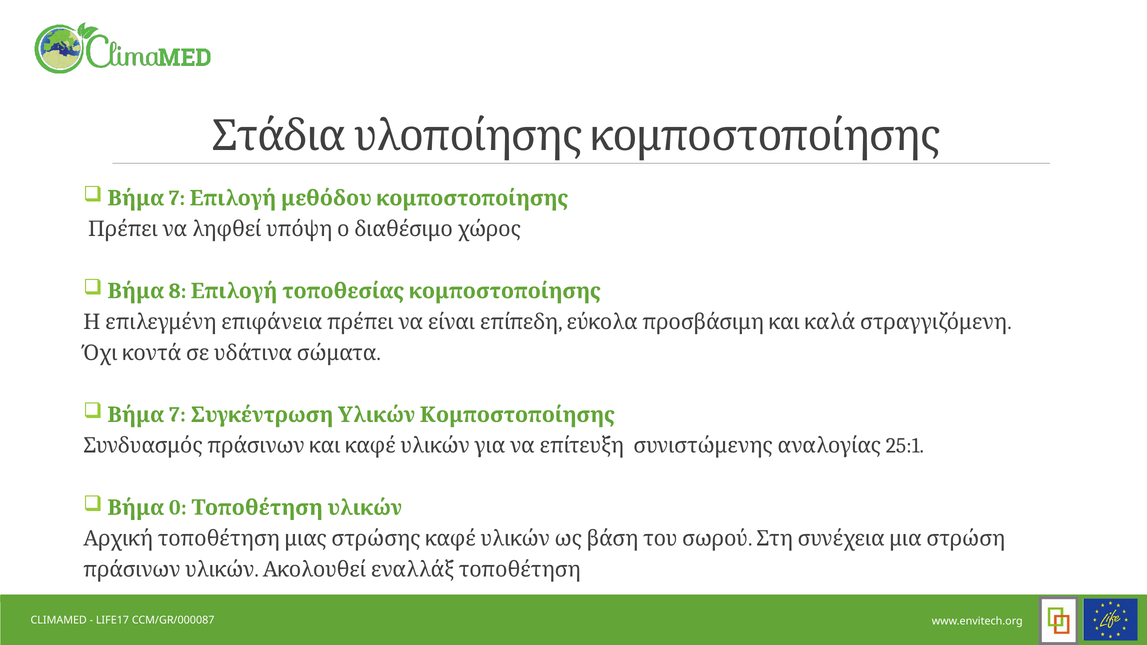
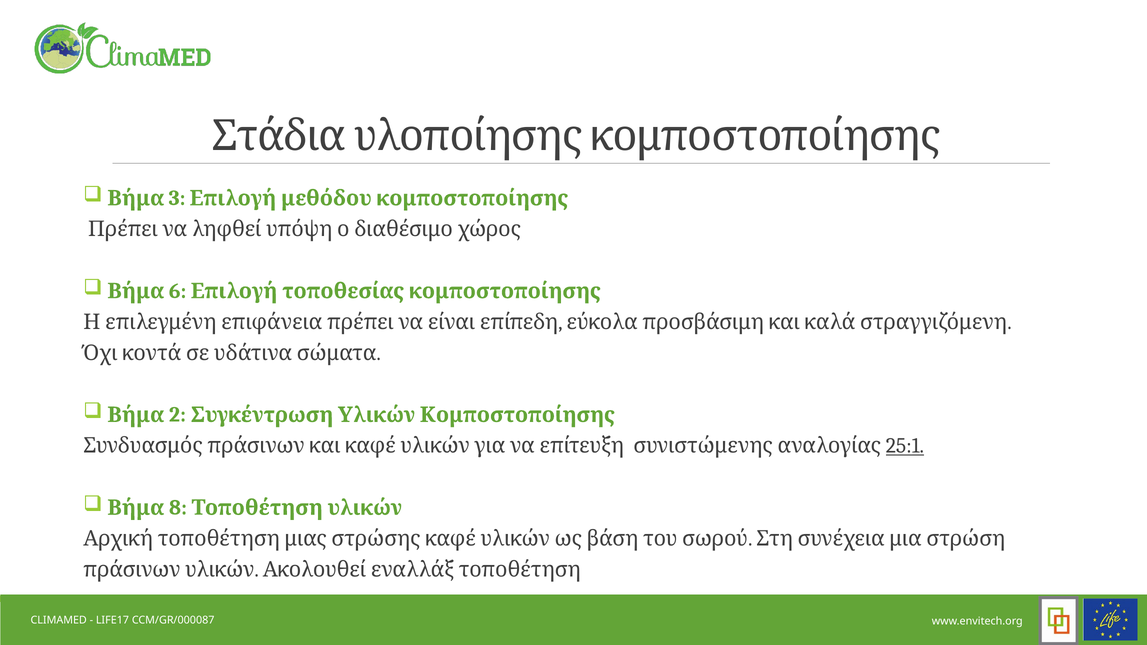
7 at (177, 198): 7 -> 3
8: 8 -> 6
7 at (177, 415): 7 -> 2
25:1 underline: none -> present
0: 0 -> 8
